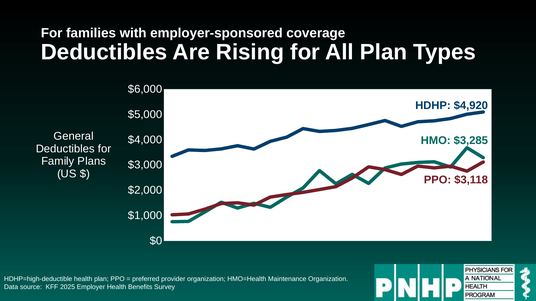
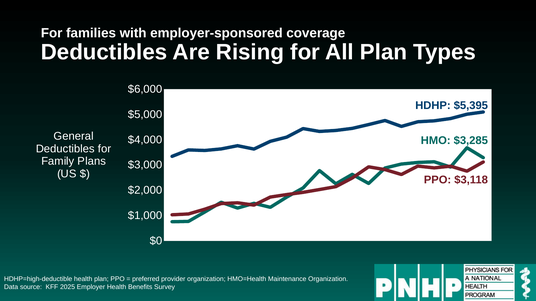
$4,920: $4,920 -> $5,395
